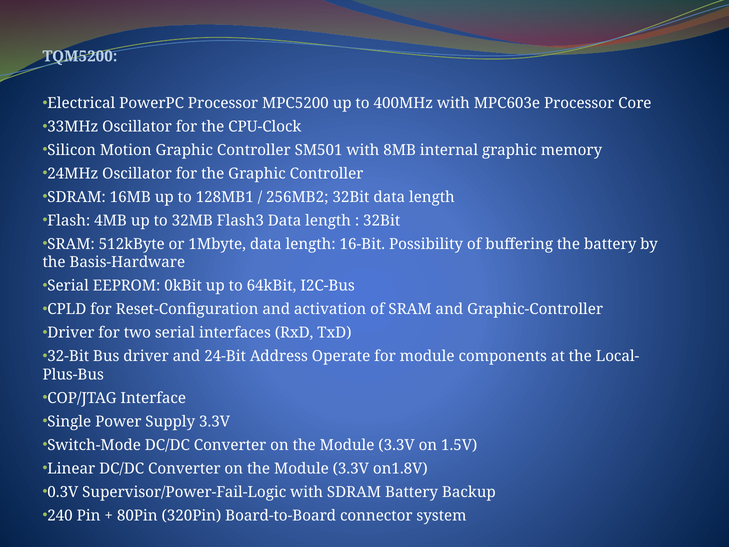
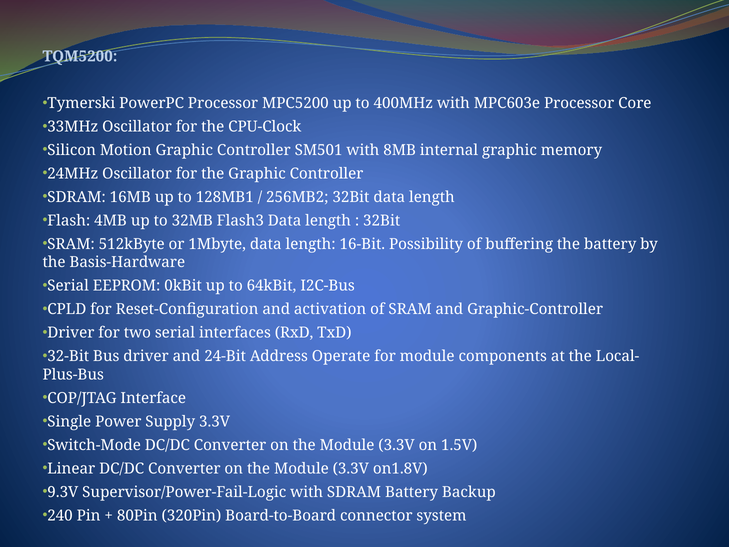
Electrical: Electrical -> Tymerski
0.3V: 0.3V -> 9.3V
